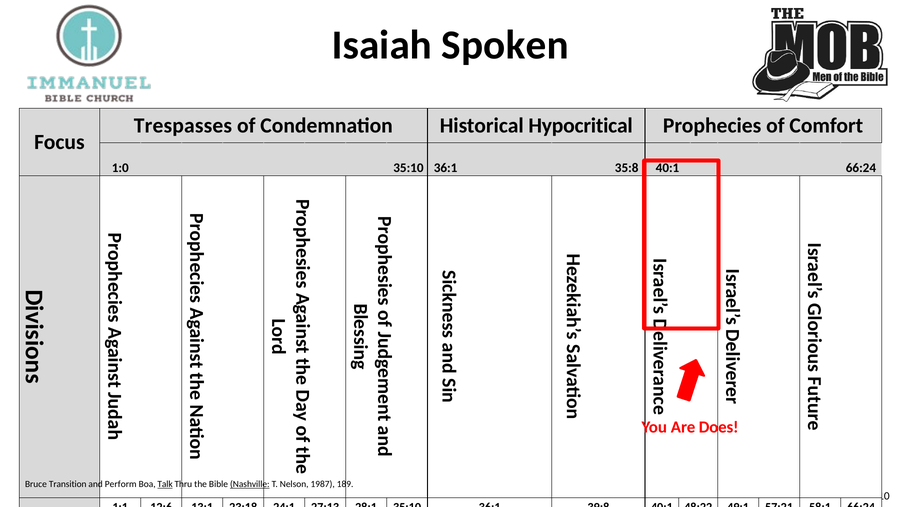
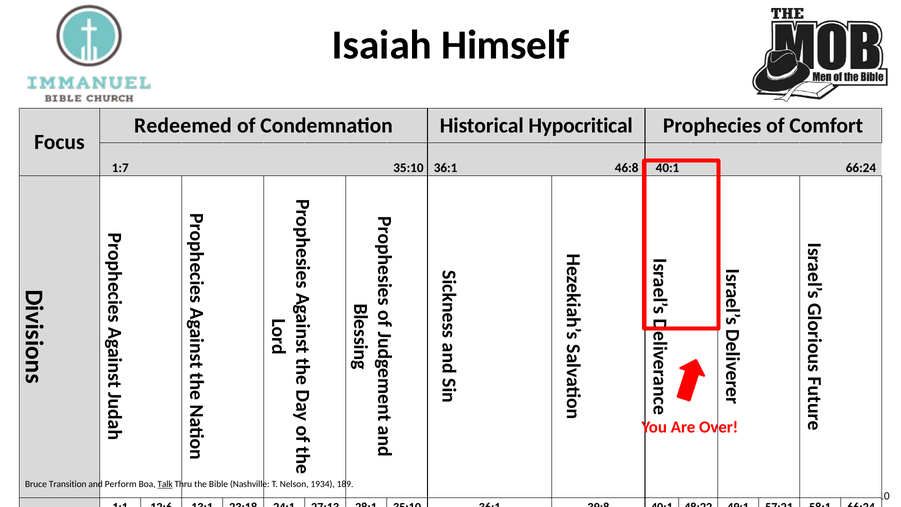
Spoken: Spoken -> Himself
Trespasses: Trespasses -> Redeemed
1:0: 1:0 -> 1:7
35:8: 35:8 -> 46:8
Does: Does -> Over
Nashville underline: present -> none
1987: 1987 -> 1934
